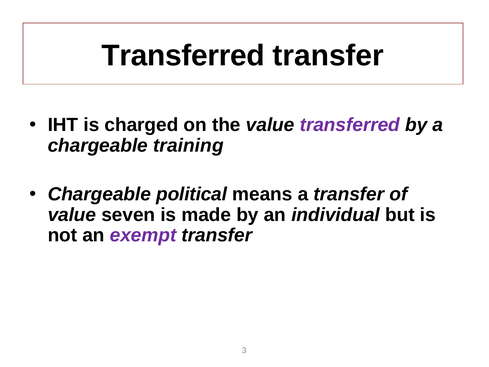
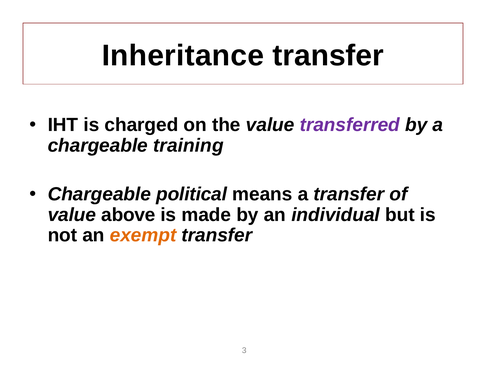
Transferred at (183, 56): Transferred -> Inheritance
seven: seven -> above
exempt colour: purple -> orange
